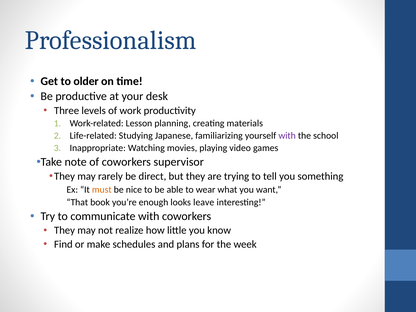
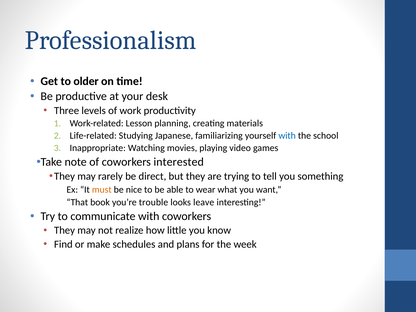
with at (287, 136) colour: purple -> blue
supervisor: supervisor -> interested
enough: enough -> trouble
